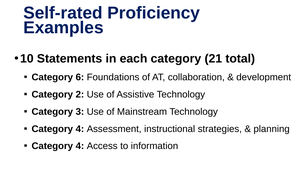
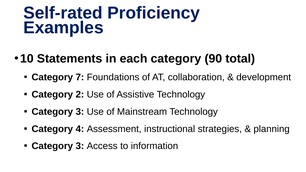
21: 21 -> 90
6: 6 -> 7
4 at (80, 146): 4 -> 3
